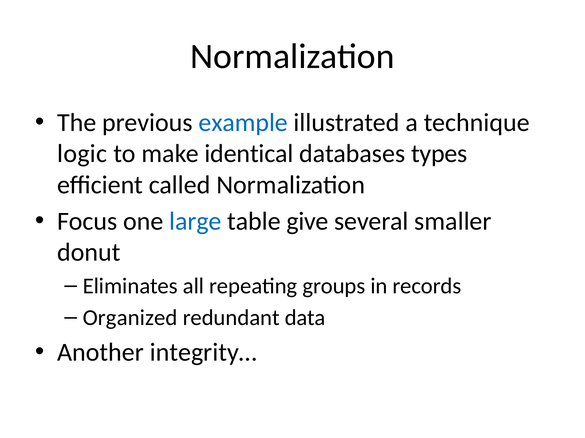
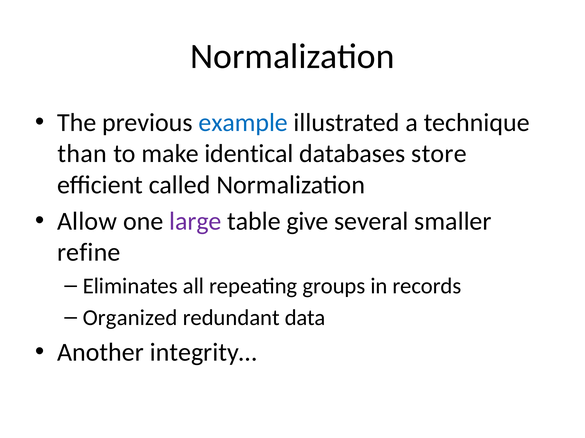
logic: logic -> than
types: types -> store
Focus: Focus -> Allow
large colour: blue -> purple
donut: donut -> refine
